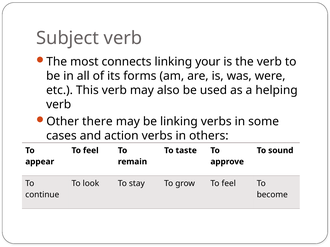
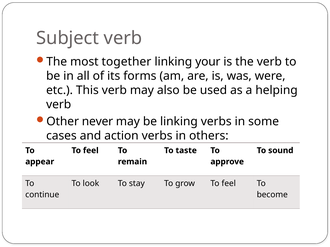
connects: connects -> together
there: there -> never
